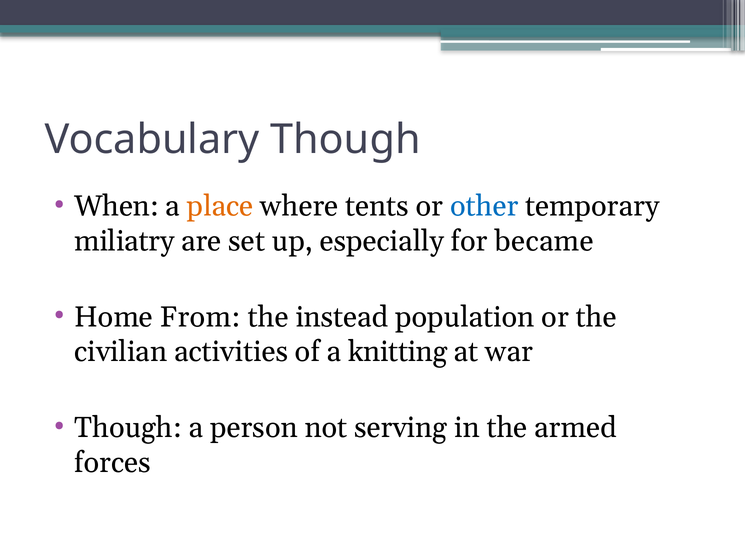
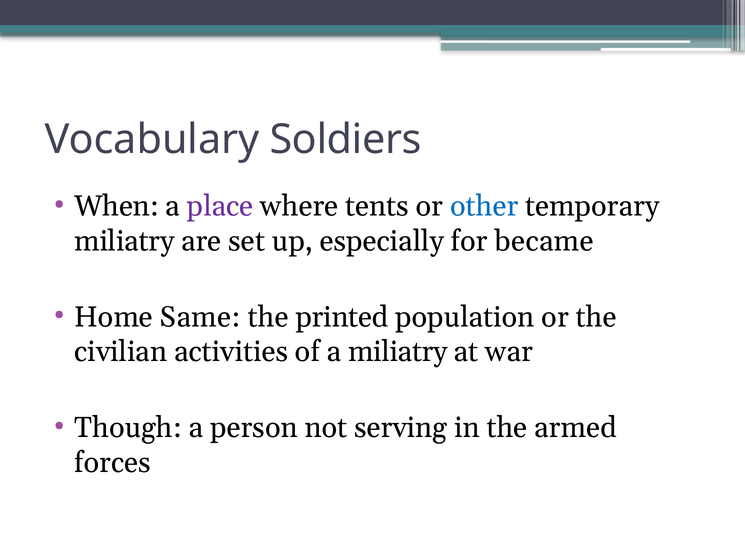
Vocabulary Though: Though -> Soldiers
place colour: orange -> purple
From: From -> Same
instead: instead -> printed
a knitting: knitting -> miliatry
